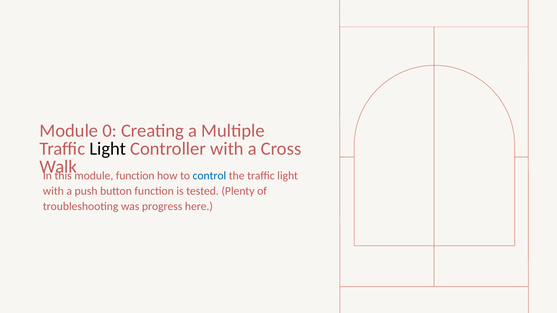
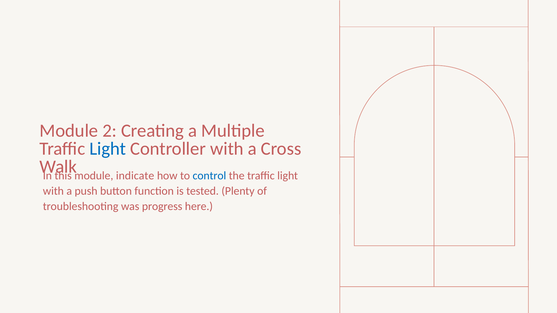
0: 0 -> 2
Light at (108, 149) colour: black -> blue
module function: function -> indicate
